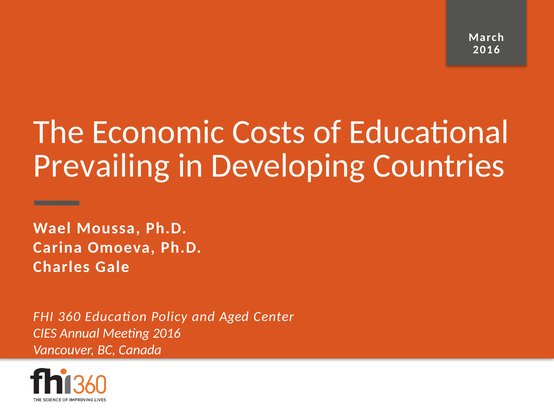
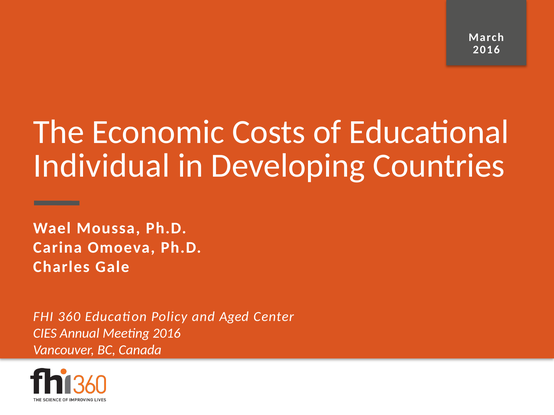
Prevailing: Prevailing -> Individual
